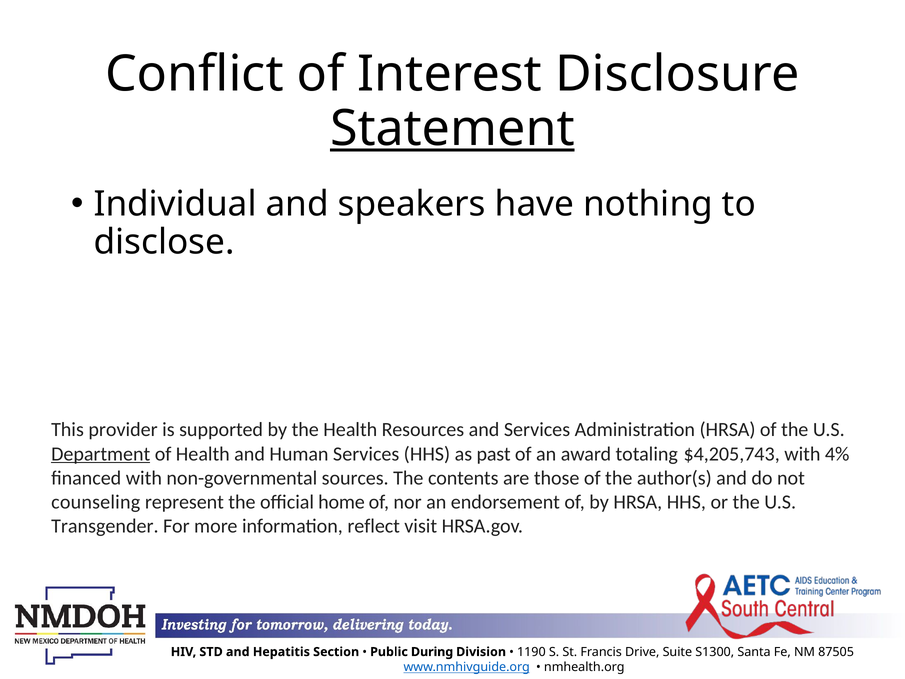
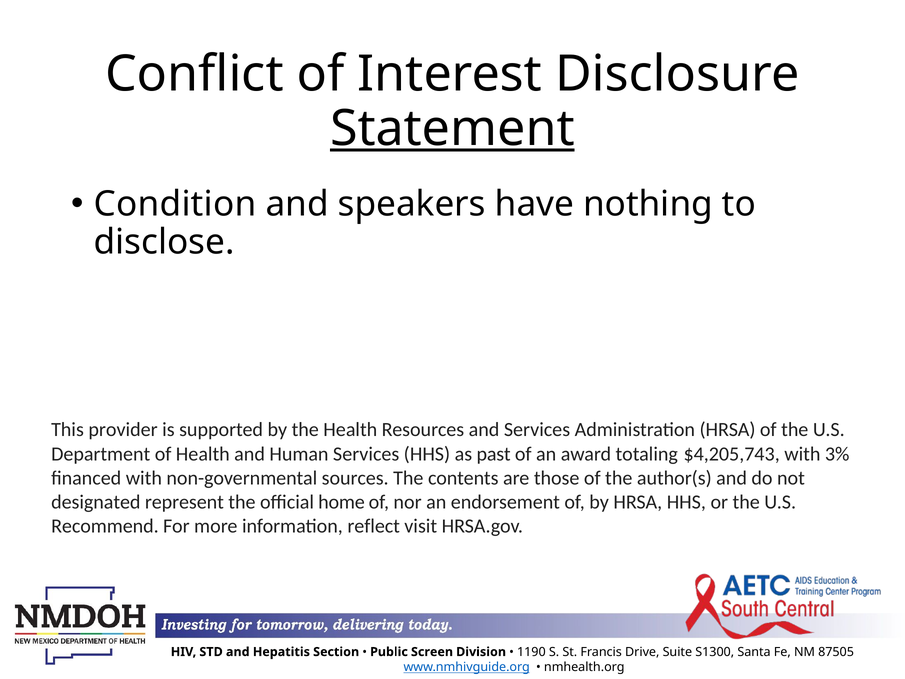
Individual: Individual -> Condition
Department underline: present -> none
4%: 4% -> 3%
counseling: counseling -> designated
Transgender: Transgender -> Recommend
During: During -> Screen
